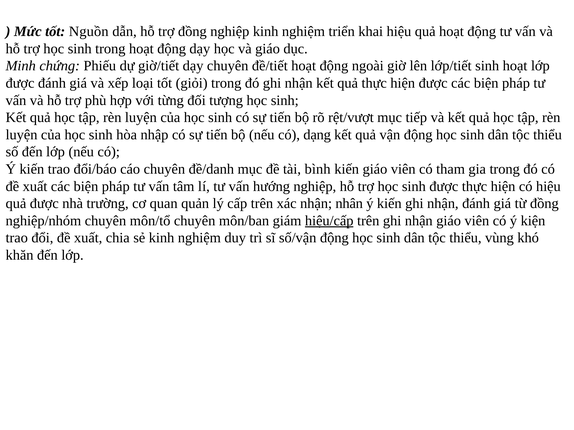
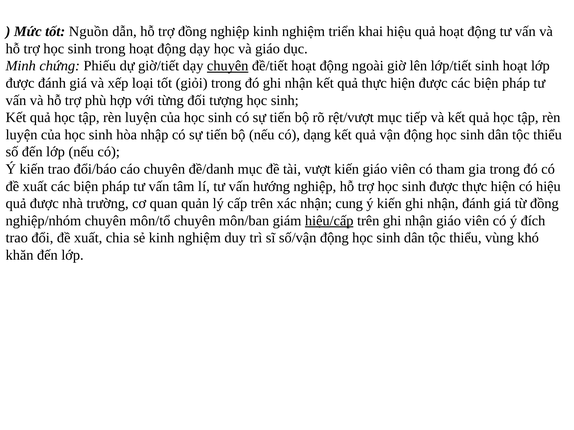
chuyên at (228, 66) underline: none -> present
bình: bình -> vượt
nhân: nhân -> cung
kiện: kiện -> đích
